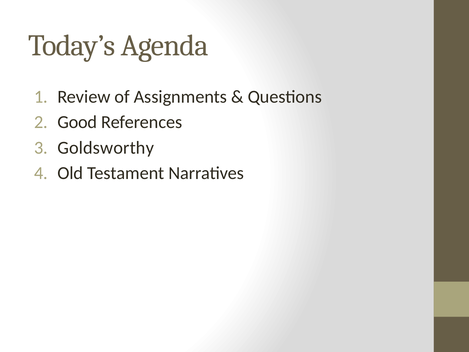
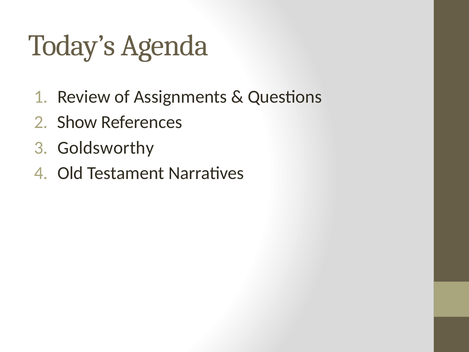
Good: Good -> Show
